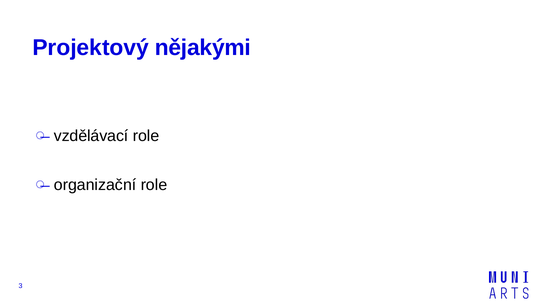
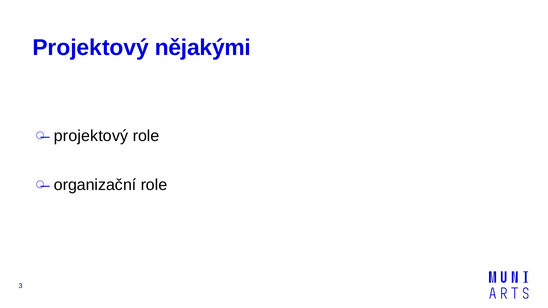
vzdělávací at (91, 136): vzdělávací -> projektový
